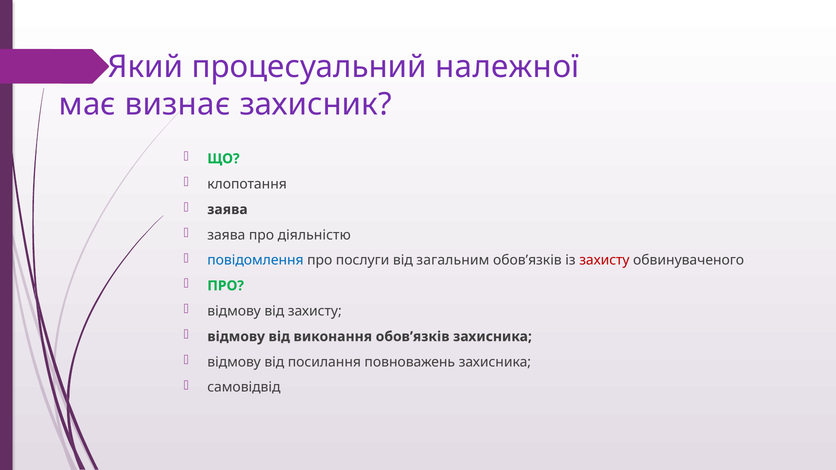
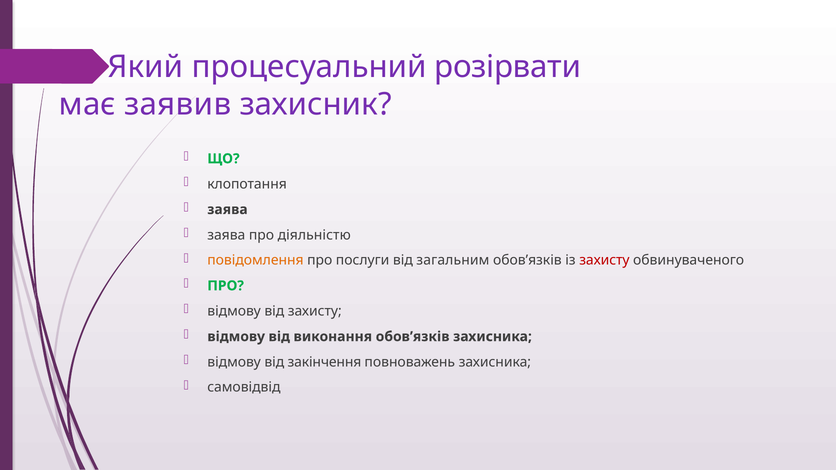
належної: належної -> розірвати
визнає: визнає -> заявив
повідомлення colour: blue -> orange
посилання: посилання -> закінчення
